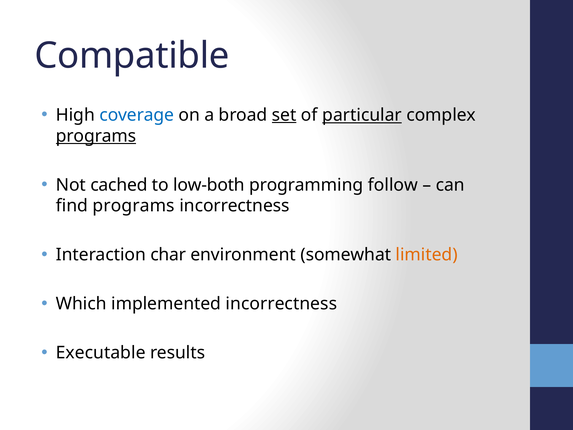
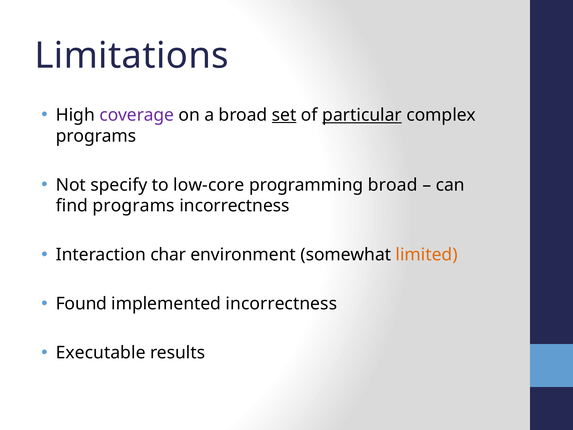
Compatible: Compatible -> Limitations
coverage colour: blue -> purple
programs at (96, 136) underline: present -> none
cached: cached -> specify
low-both: low-both -> low-core
programming follow: follow -> broad
Which: Which -> Found
